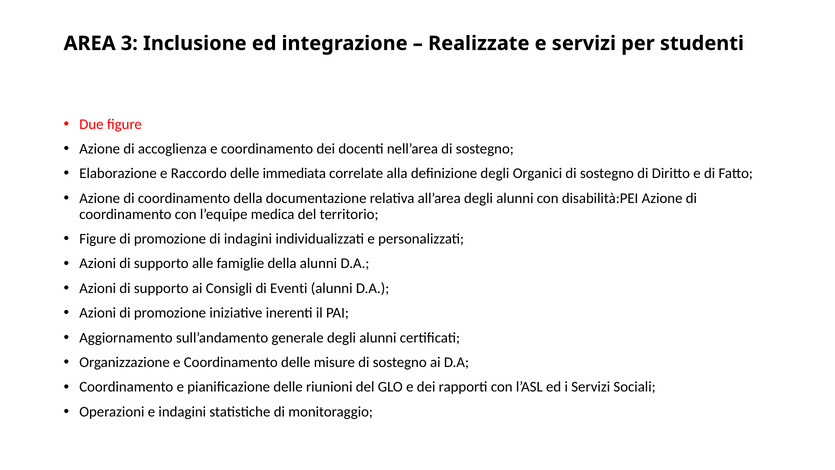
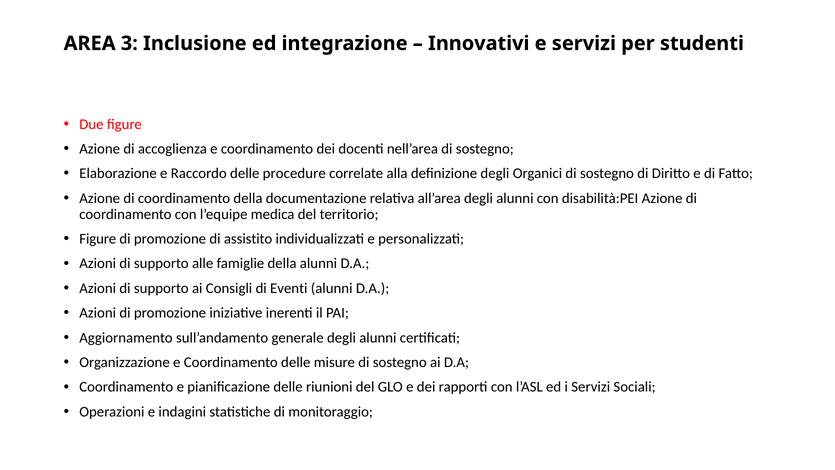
Realizzate: Realizzate -> Innovativi
immediata: immediata -> procedure
di indagini: indagini -> assistito
